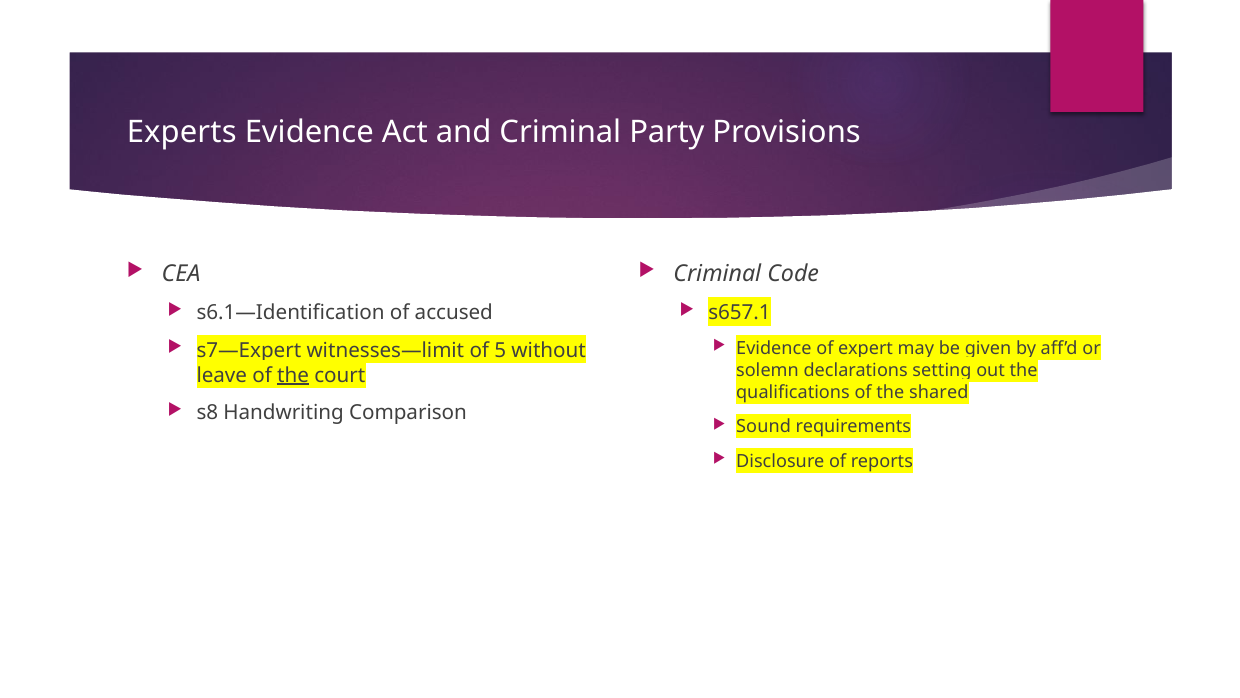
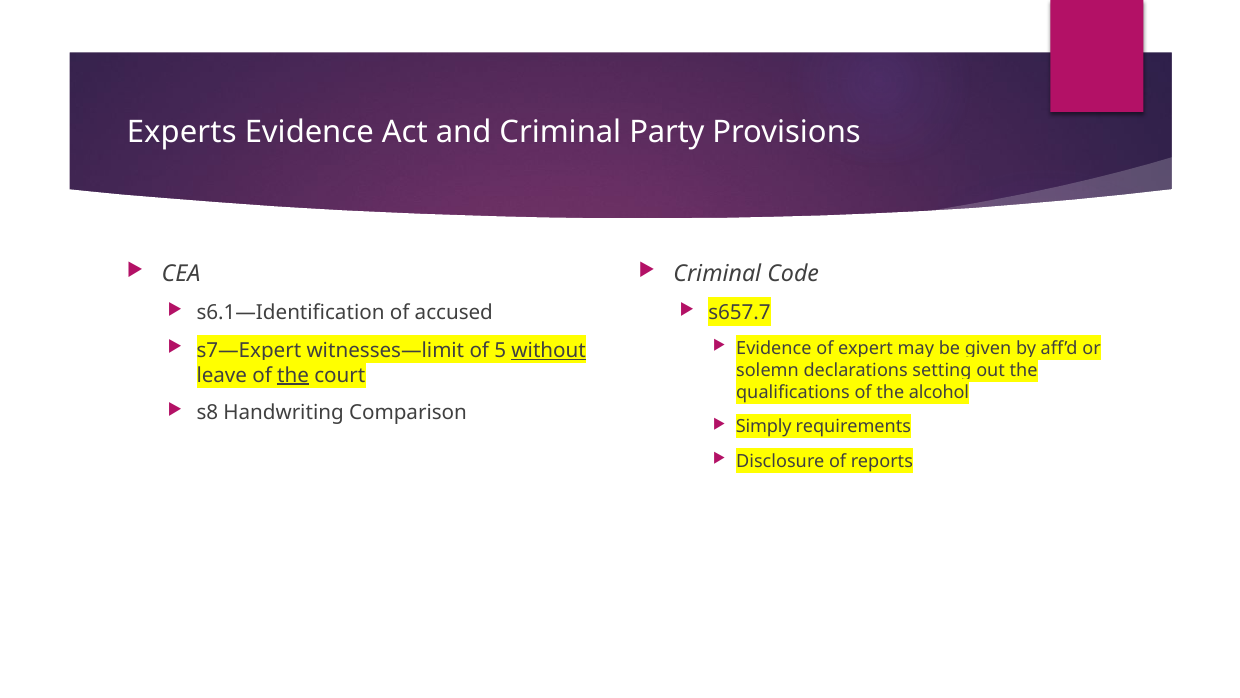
s657.1: s657.1 -> s657.7
without underline: none -> present
shared: shared -> alcohol
Sound: Sound -> Simply
